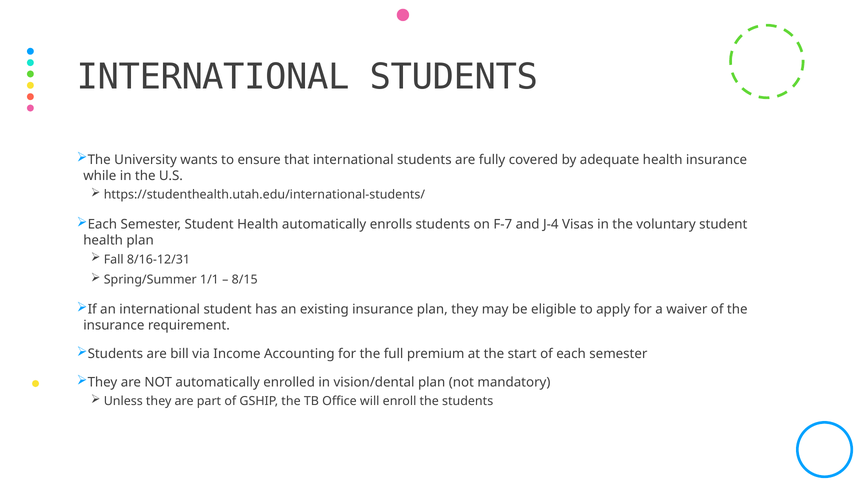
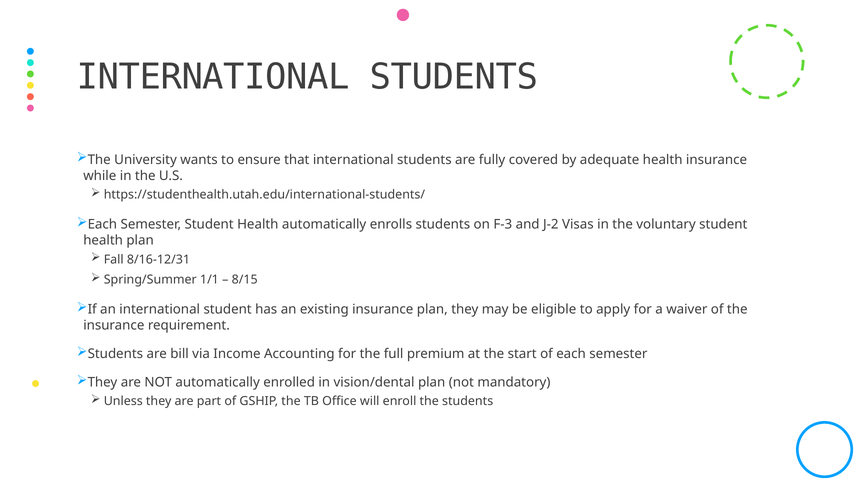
F-7: F-7 -> F-3
J-4: J-4 -> J-2
